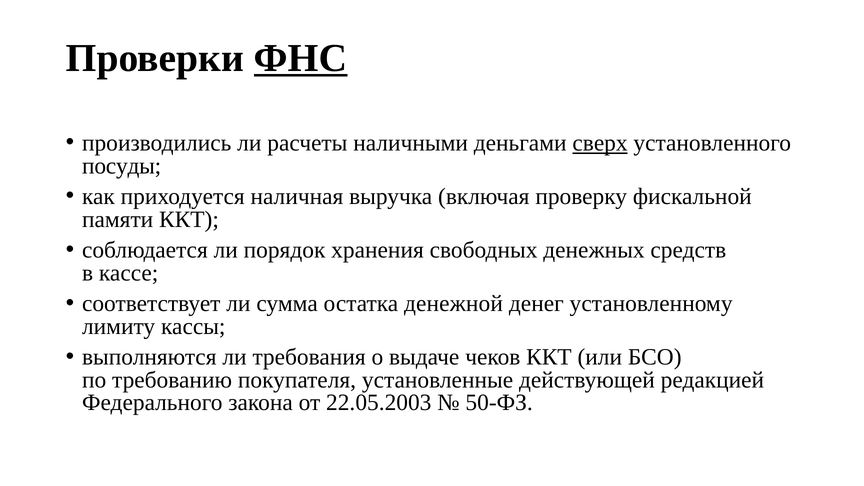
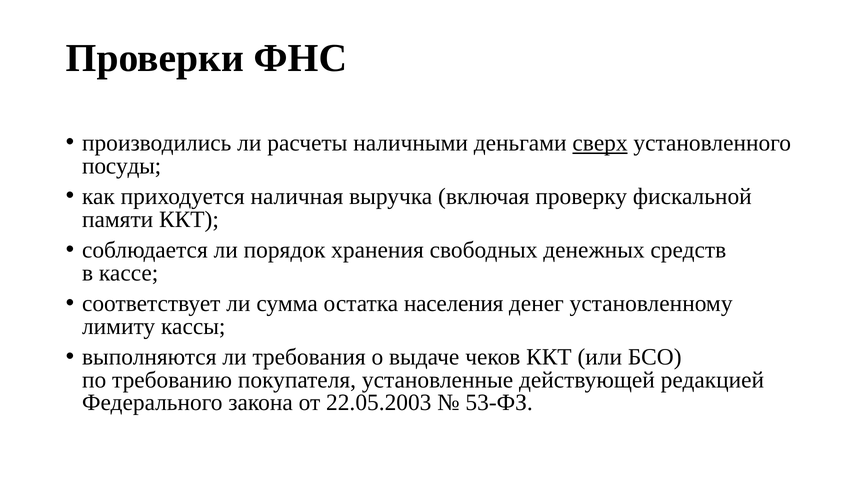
ФНС underline: present -> none
денежной: денежной -> населения
50-ФЗ: 50-ФЗ -> 53-ФЗ
